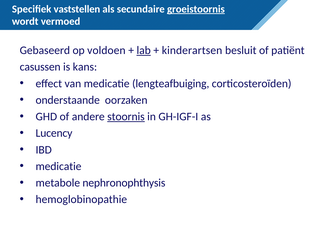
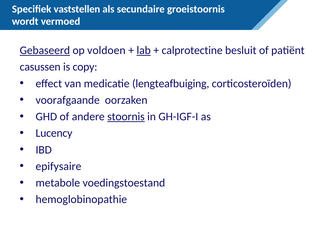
groeistoornis underline: present -> none
Gebaseerd underline: none -> present
kinderartsen: kinderartsen -> calprotectine
kans: kans -> copy
onderstaande: onderstaande -> voorafgaande
medicatie at (59, 166): medicatie -> epifysaire
nephronophthysis: nephronophthysis -> voedingstoestand
